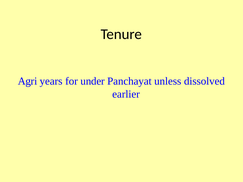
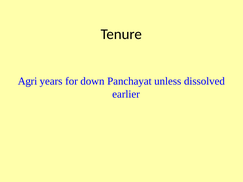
under: under -> down
